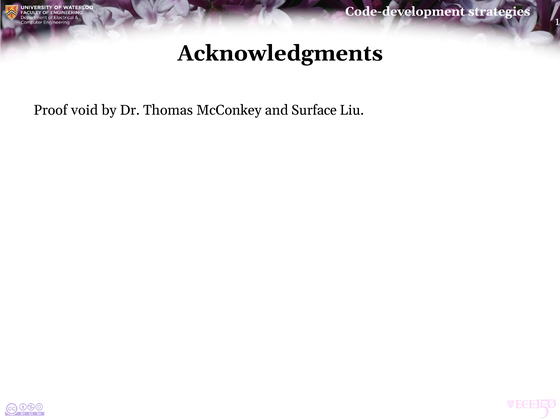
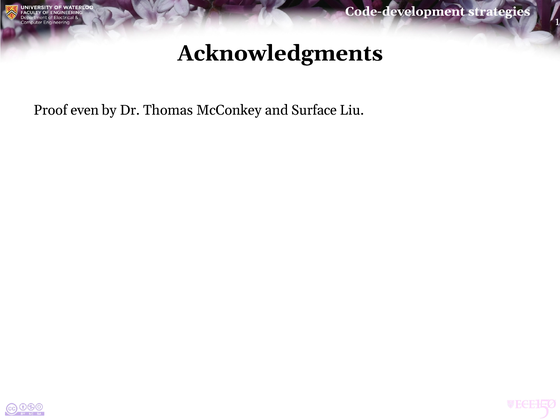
void: void -> even
